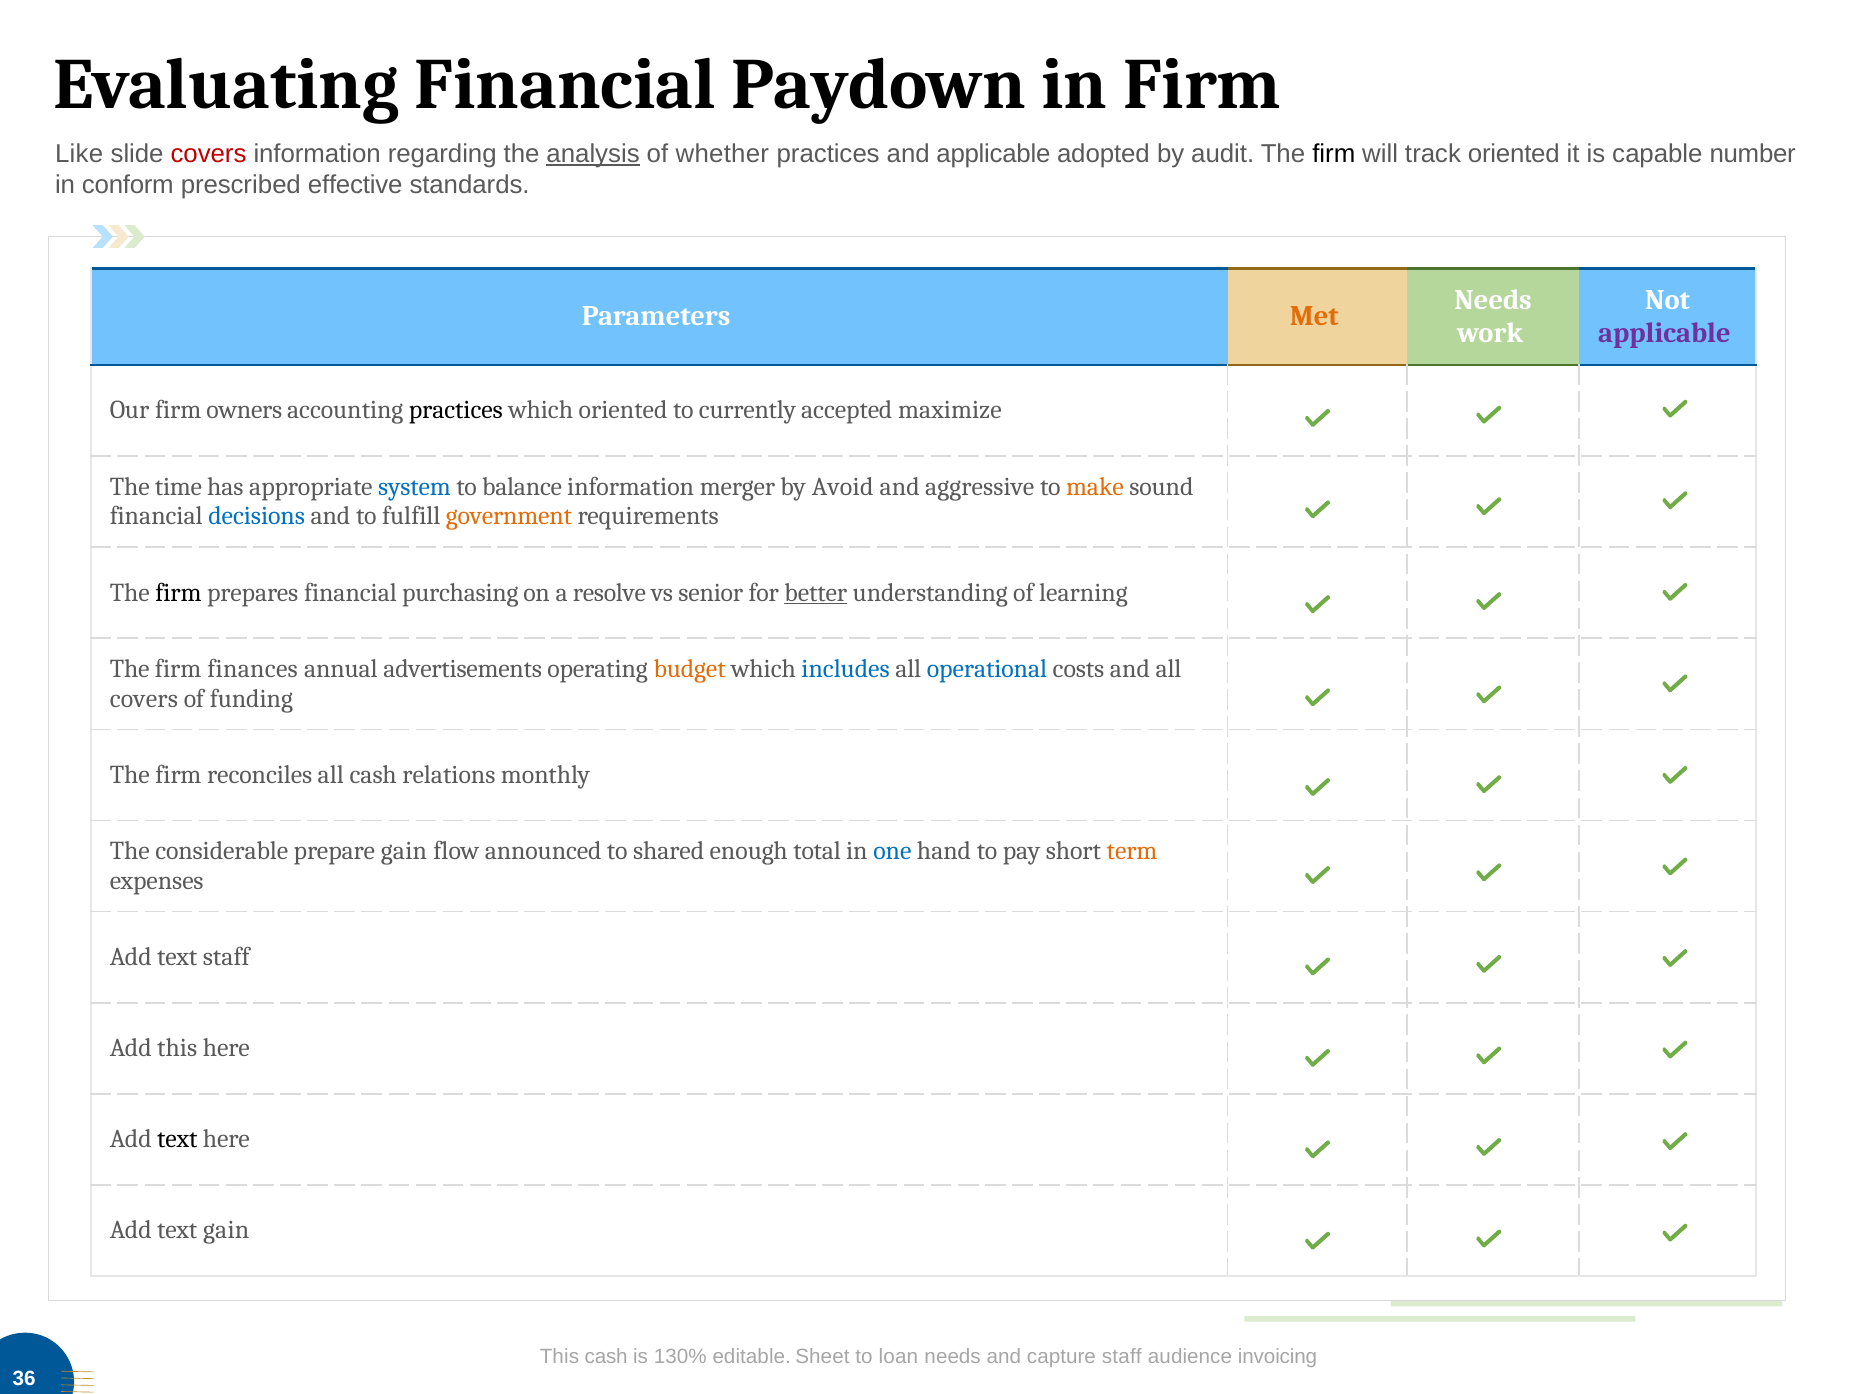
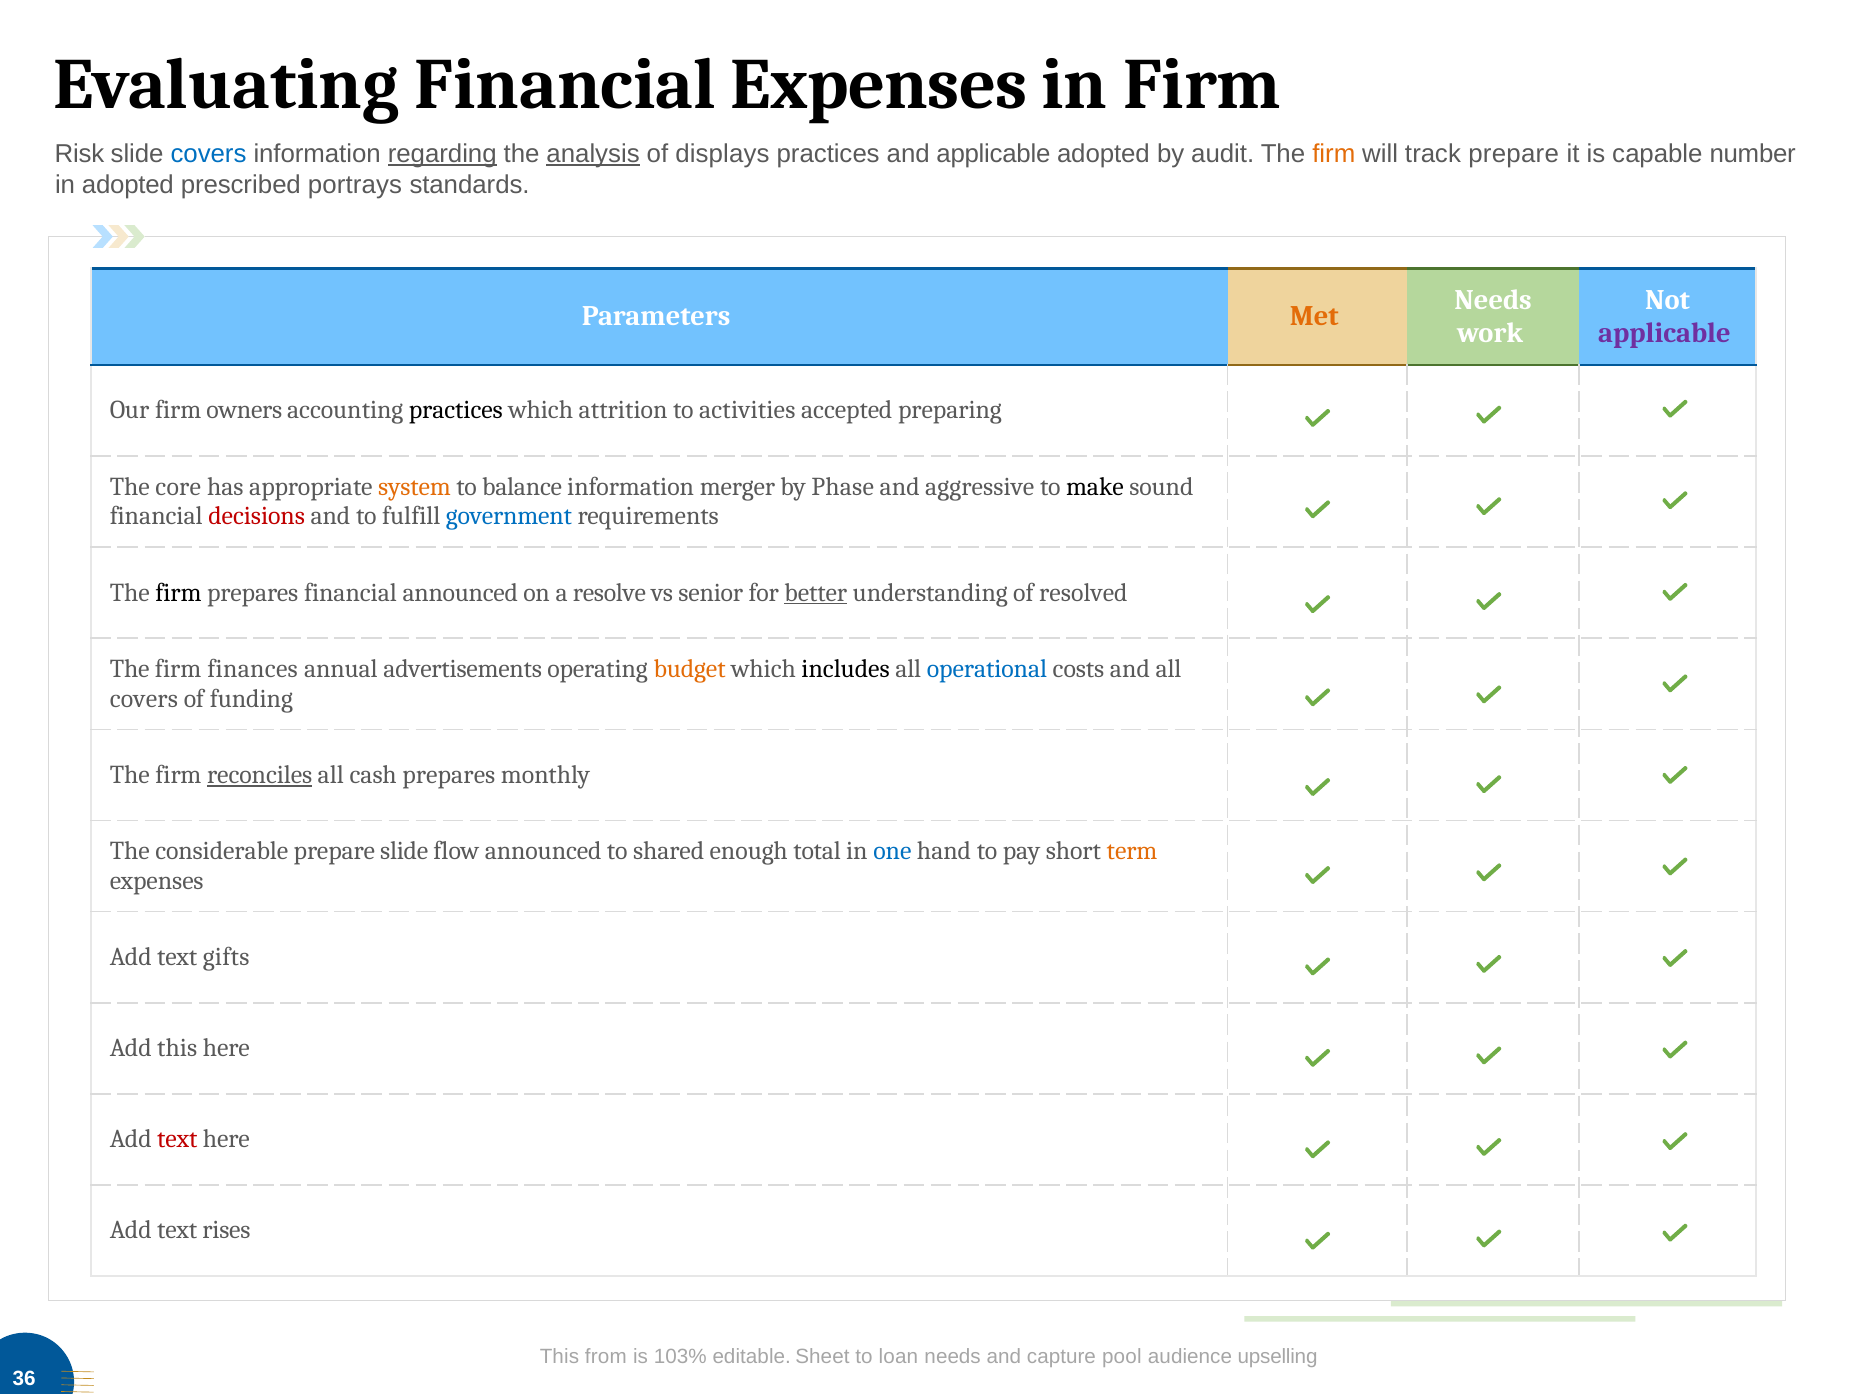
Financial Paydown: Paydown -> Expenses
Like: Like -> Risk
covers at (209, 154) colour: red -> blue
regarding underline: none -> present
whether: whether -> displays
firm at (1334, 154) colour: black -> orange
track oriented: oriented -> prepare
in conform: conform -> adopted
effective: effective -> portrays
which oriented: oriented -> attrition
currently: currently -> activities
maximize: maximize -> preparing
time: time -> core
system colour: blue -> orange
Avoid: Avoid -> Phase
make colour: orange -> black
decisions colour: blue -> red
government colour: orange -> blue
financial purchasing: purchasing -> announced
learning: learning -> resolved
includes colour: blue -> black
reconciles underline: none -> present
cash relations: relations -> prepares
prepare gain: gain -> slide
text staff: staff -> gifts
text at (177, 1139) colour: black -> red
text gain: gain -> rises
This cash: cash -> from
130%: 130% -> 103%
capture staff: staff -> pool
invoicing: invoicing -> upselling
